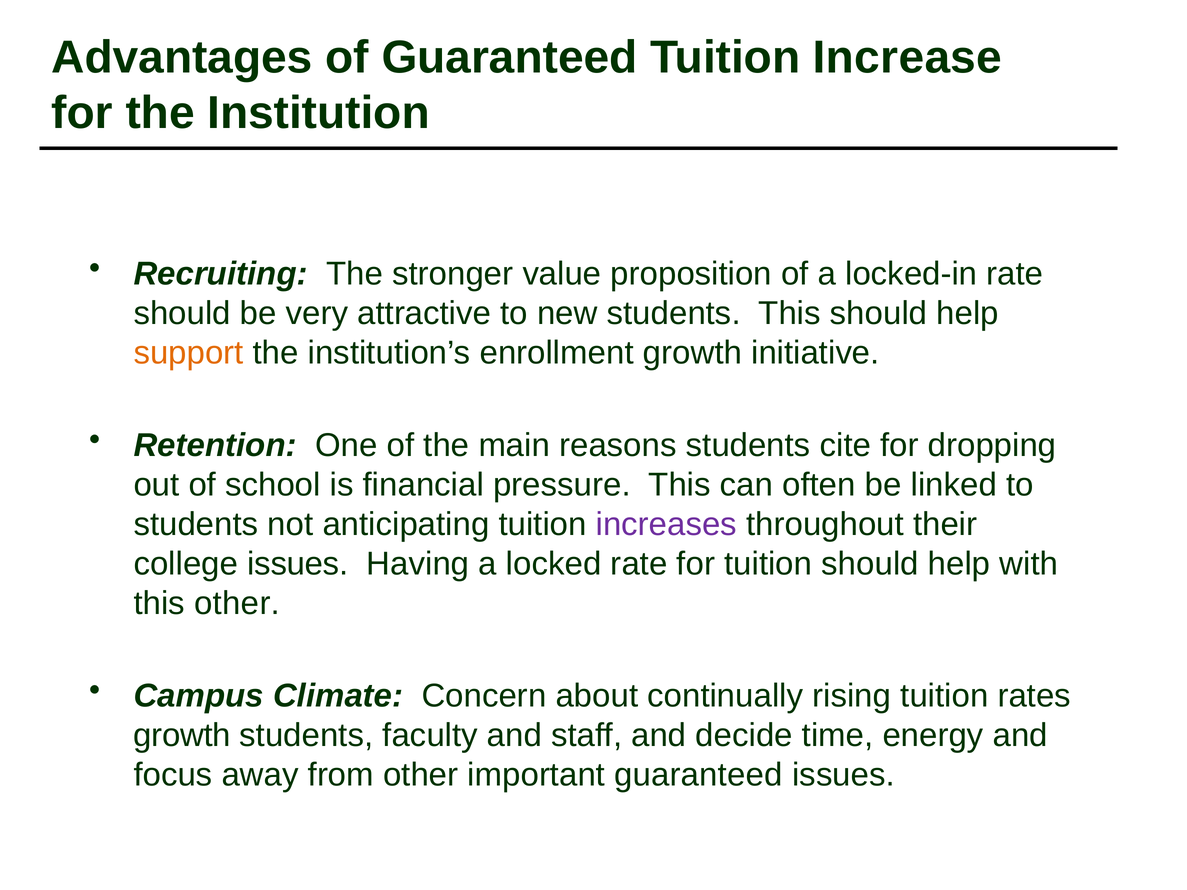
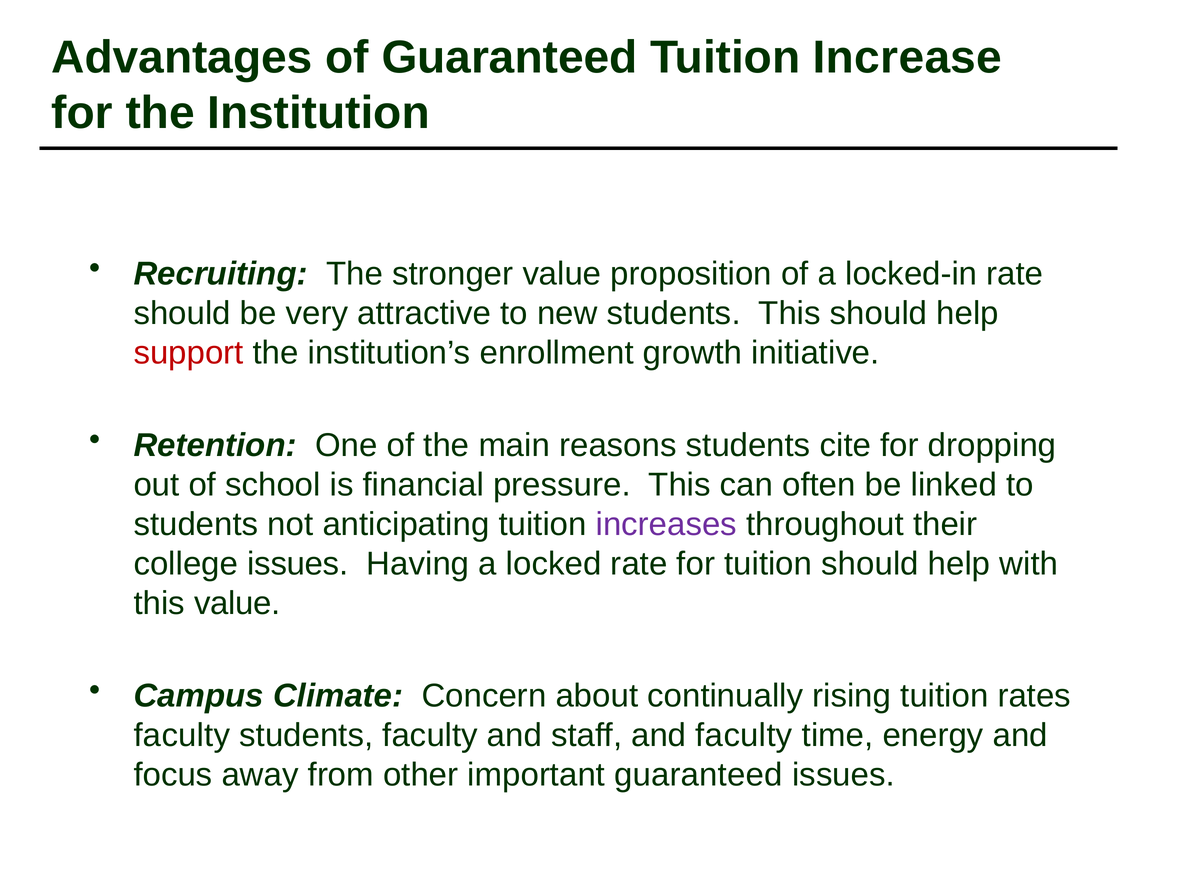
support colour: orange -> red
this other: other -> value
growth at (182, 736): growth -> faculty
and decide: decide -> faculty
